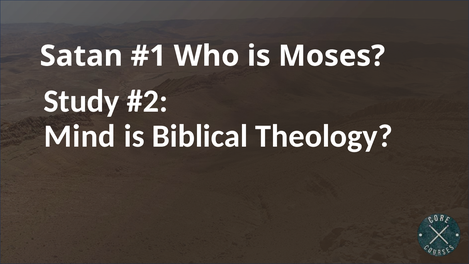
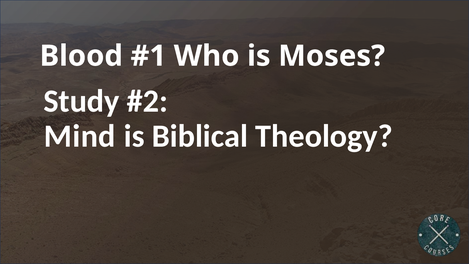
Satan: Satan -> Blood
